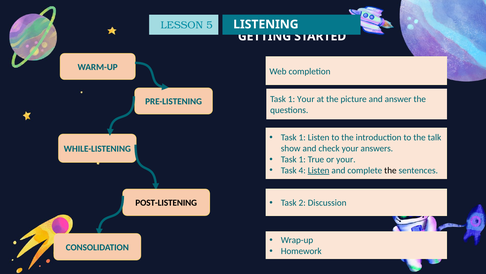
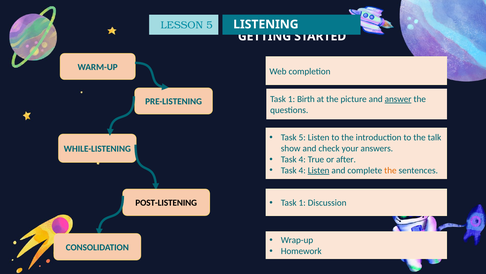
1 Your: Your -> Birth
answer underline: none -> present
1 at (302, 137): 1 -> 5
1 at (302, 159): 1 -> 4
or your: your -> after
the at (390, 170) colour: black -> orange
2 at (302, 202): 2 -> 1
